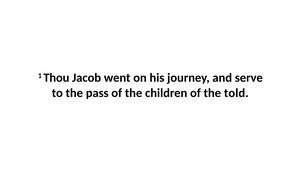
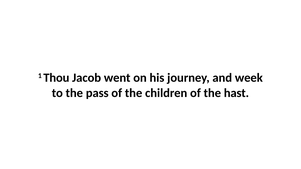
serve: serve -> week
told: told -> hast
